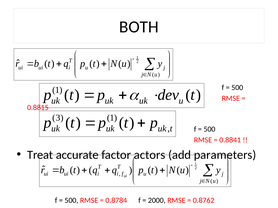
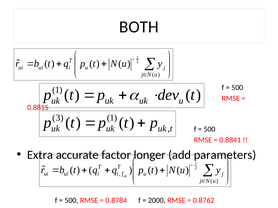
Treat: Treat -> Extra
actors: actors -> longer
